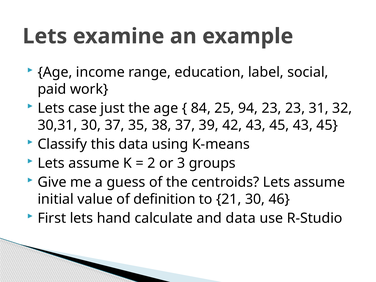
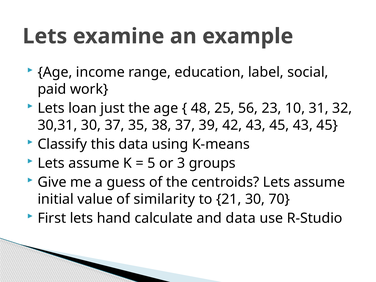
case: case -> loan
84: 84 -> 48
94: 94 -> 56
23 23: 23 -> 10
2: 2 -> 5
definition: definition -> similarity
46: 46 -> 70
